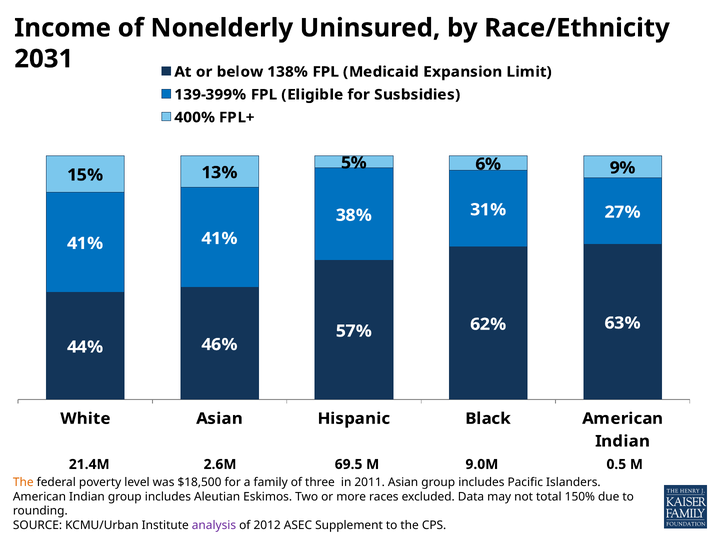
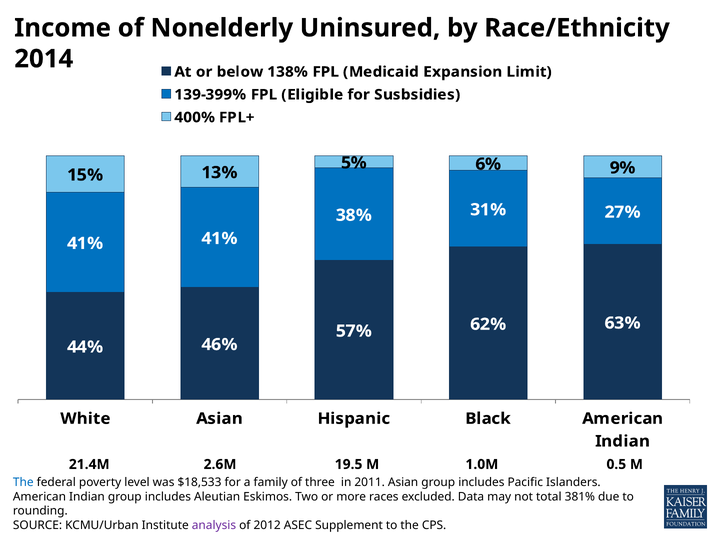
2031: 2031 -> 2014
69.5: 69.5 -> 19.5
9.0M: 9.0M -> 1.0M
The at (23, 483) colour: orange -> blue
$18,500: $18,500 -> $18,533
150%: 150% -> 381%
